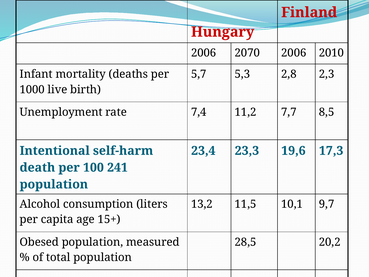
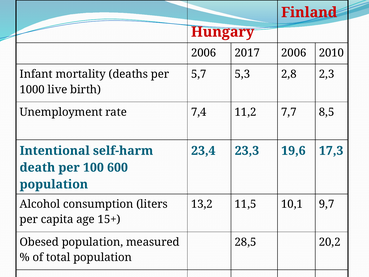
2070: 2070 -> 2017
241: 241 -> 600
